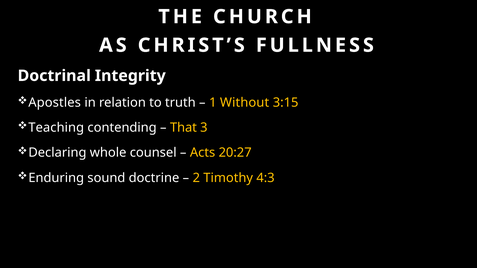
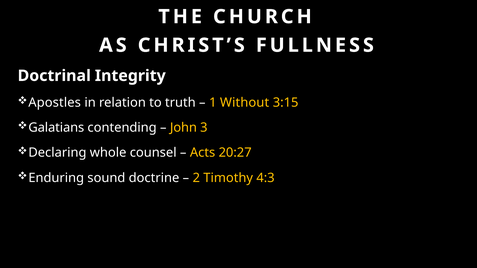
Teaching: Teaching -> Galatians
That: That -> John
